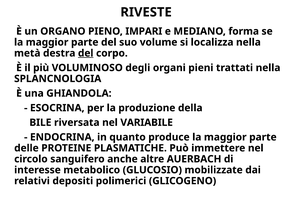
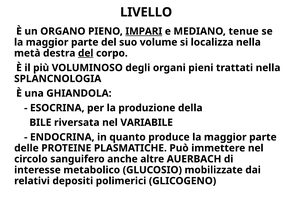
RIVESTE: RIVESTE -> LIVELLO
IMPARI underline: none -> present
forma: forma -> tenue
